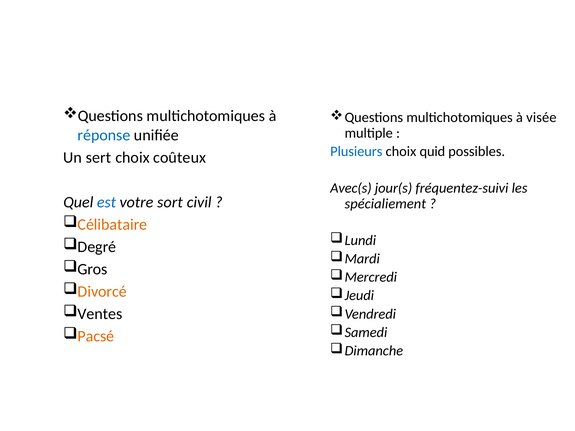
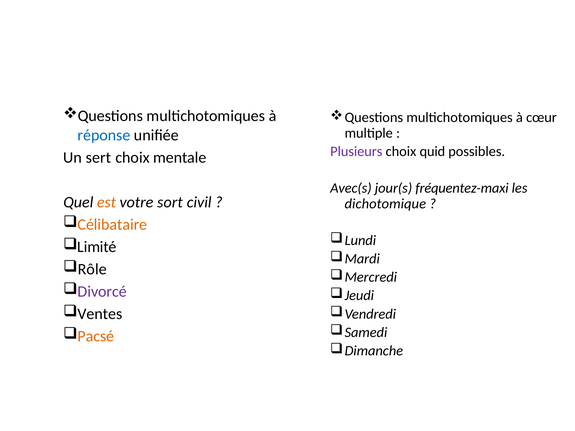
visée: visée -> cœur
Plusieurs colour: blue -> purple
coûteux: coûteux -> mentale
fréquentez-suivi: fréquentez-suivi -> fréquentez-maxi
est colour: blue -> orange
spécialiement: spécialiement -> dichotomique
Degré: Degré -> Limité
Gros: Gros -> Rôle
Divorcé colour: orange -> purple
